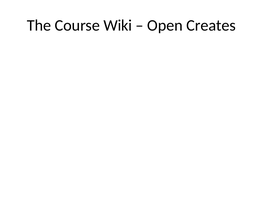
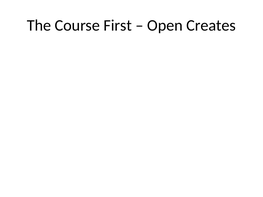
Wiki: Wiki -> First
